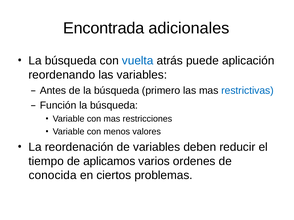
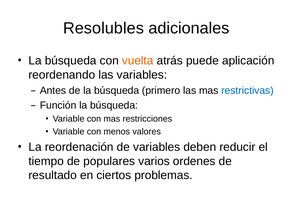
Encontrada: Encontrada -> Resolubles
vuelta colour: blue -> orange
aplicamos: aplicamos -> populares
conocida: conocida -> resultado
